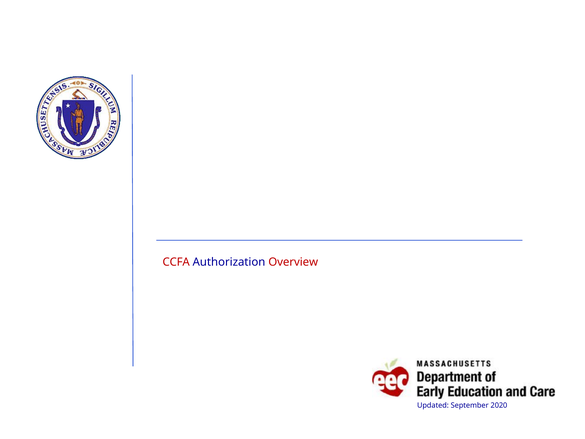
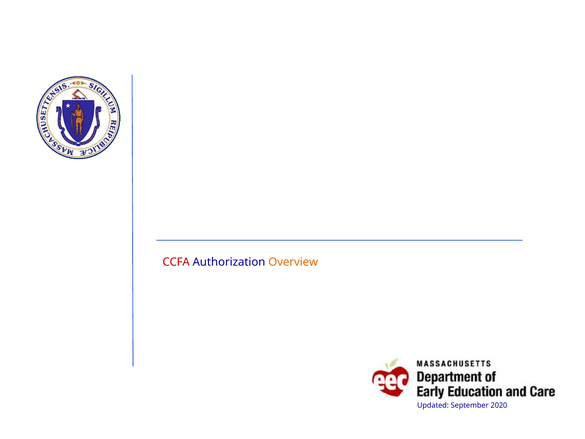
Overview colour: red -> orange
